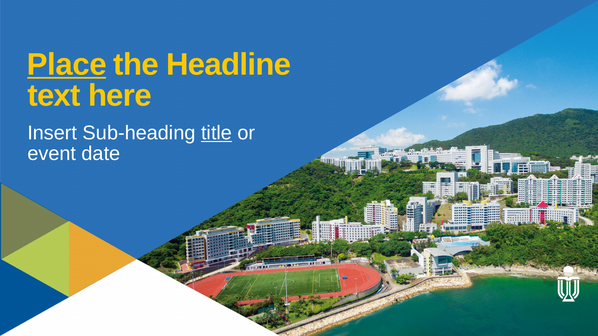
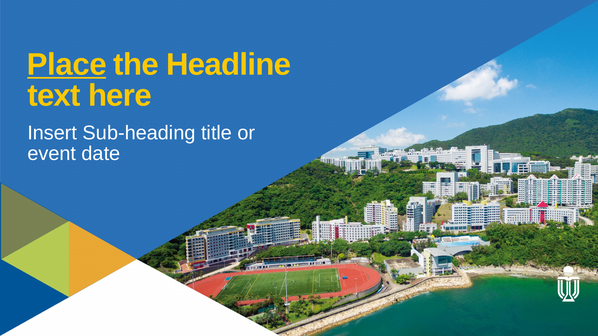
title underline: present -> none
